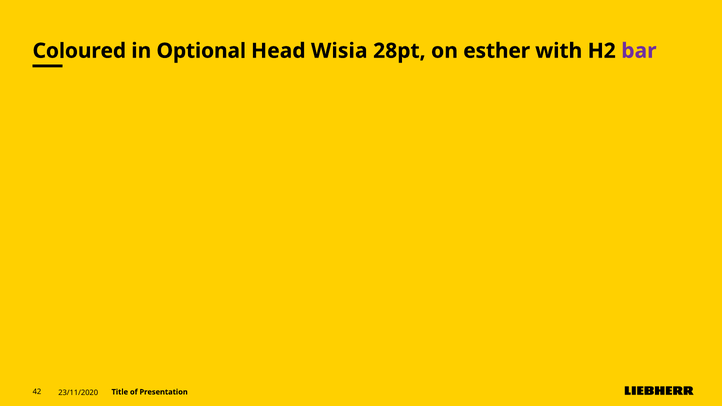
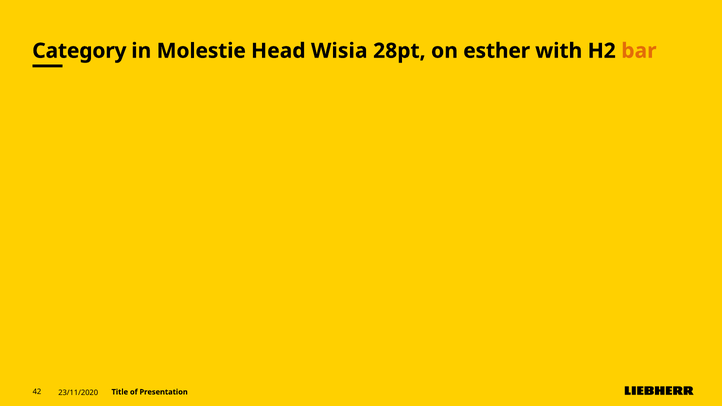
Coloured: Coloured -> Category
Optional: Optional -> Molestie
bar colour: purple -> orange
